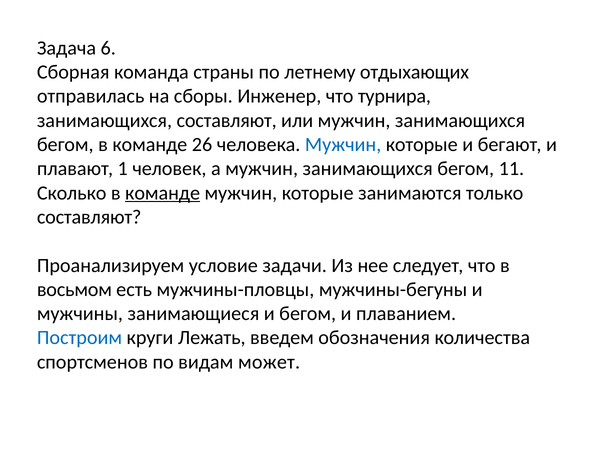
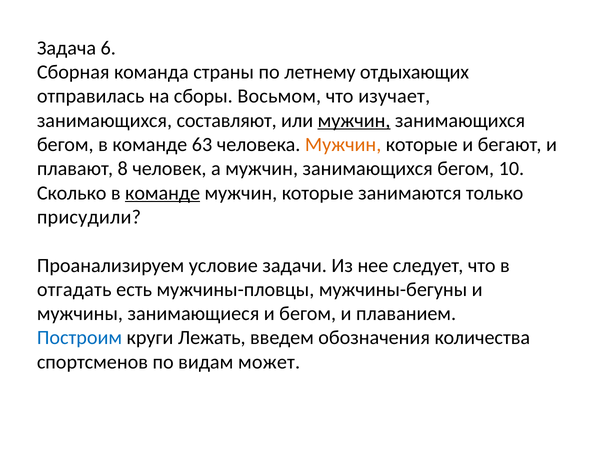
Инженер: Инженер -> Восьмом
турнира: турнира -> изучает
мужчин at (354, 121) underline: none -> present
26: 26 -> 63
Мужчин at (343, 145) colour: blue -> orange
1: 1 -> 8
11: 11 -> 10
составляют at (89, 217): составляют -> присудили
восьмом: восьмом -> отгадать
